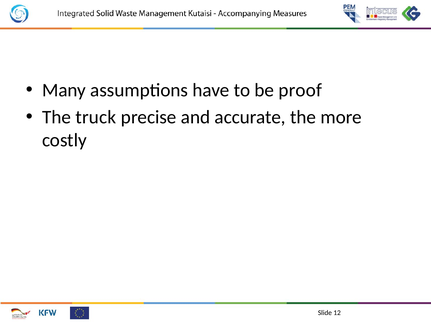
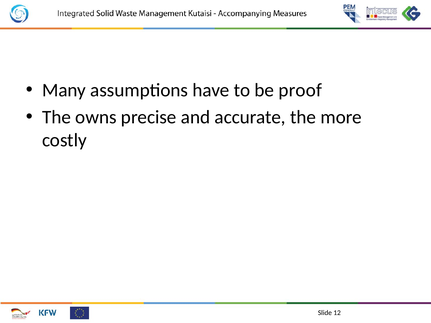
truck: truck -> owns
